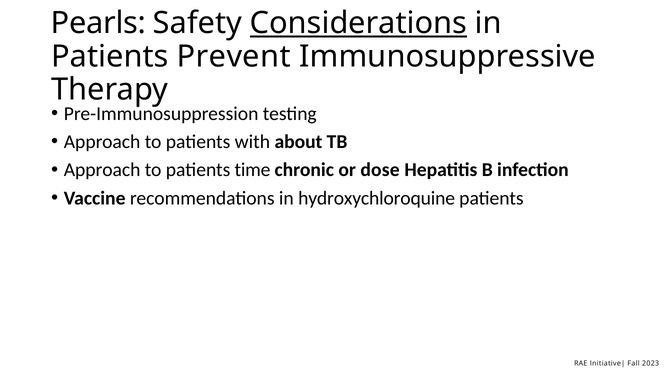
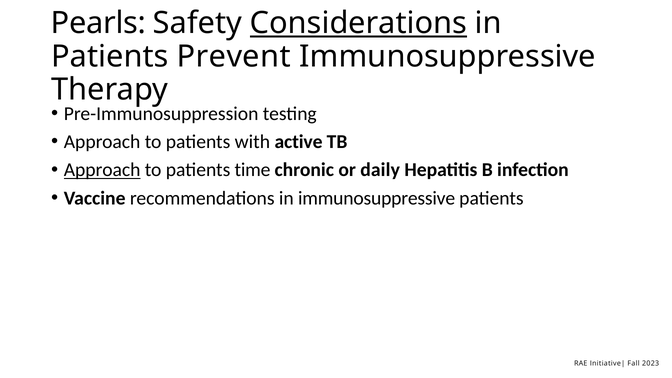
about: about -> active
Approach at (102, 170) underline: none -> present
dose: dose -> daily
in hydroxychloroquine: hydroxychloroquine -> immunosuppressive
